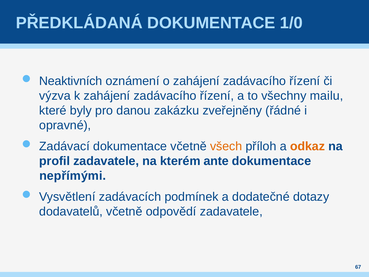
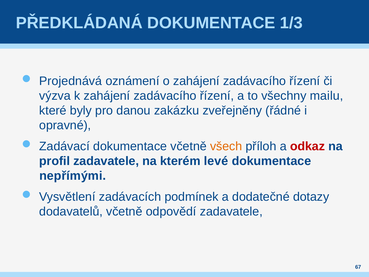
1/0: 1/0 -> 1/3
Neaktivních: Neaktivních -> Projednává
odkaz colour: orange -> red
ante: ante -> levé
